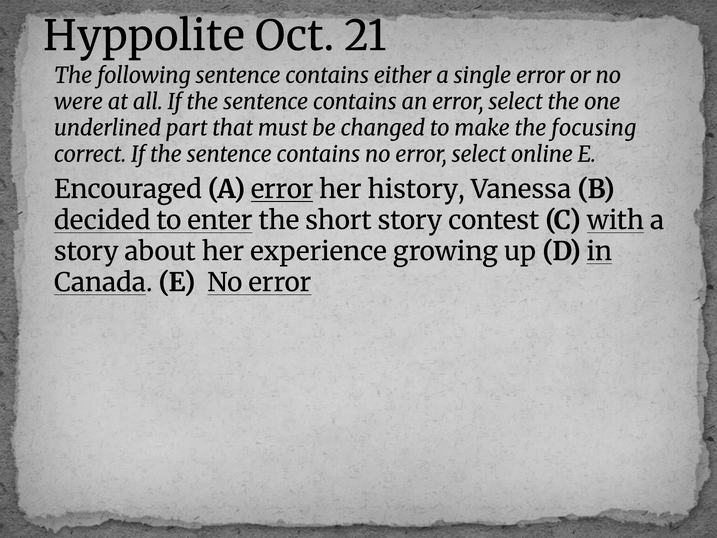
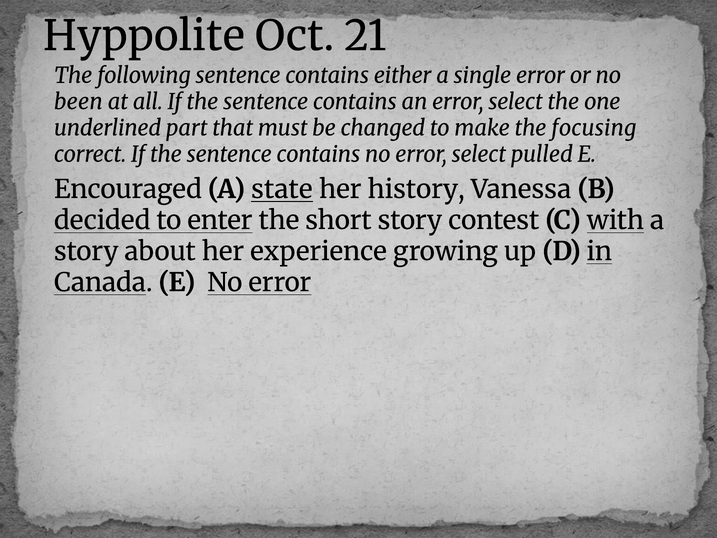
were: were -> been
online: online -> pulled
A error: error -> state
